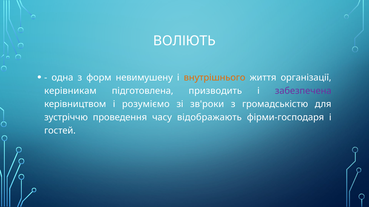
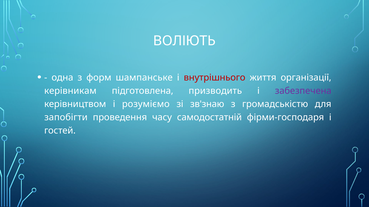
невимушену: невимушену -> шампанське
внутрішнього colour: orange -> red
зв'роки: зв'роки -> зв'знаю
зустріччю: зустріччю -> запобігти
відображають: відображають -> самодостатній
